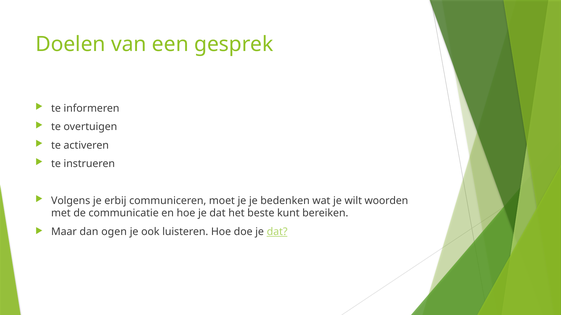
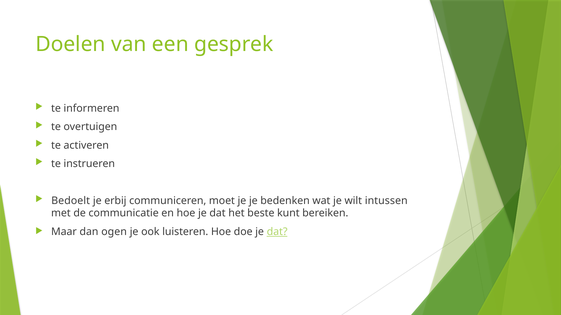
Volgens: Volgens -> Bedoelt
woorden: woorden -> intussen
